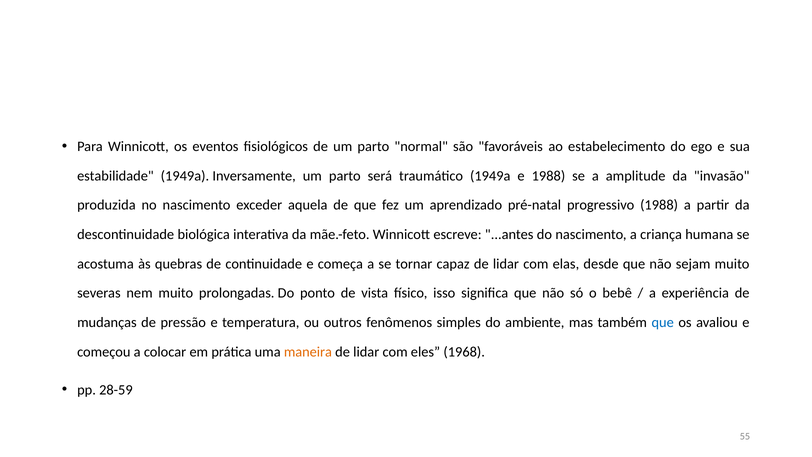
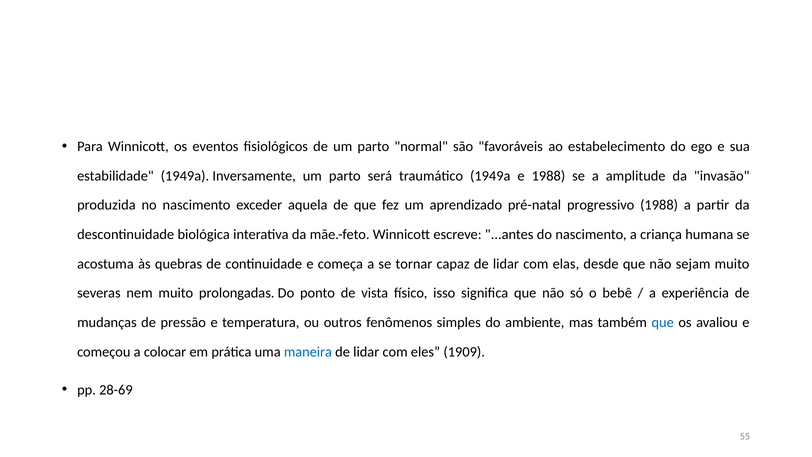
maneira colour: orange -> blue
1968: 1968 -> 1909
28-59: 28-59 -> 28-69
